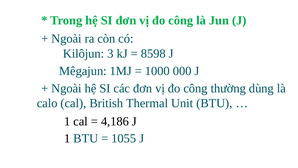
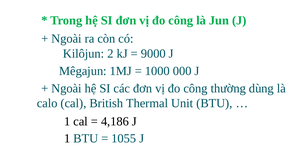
3: 3 -> 2
8598: 8598 -> 9000
